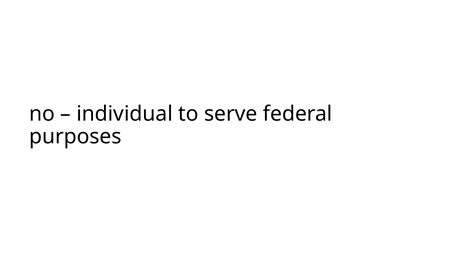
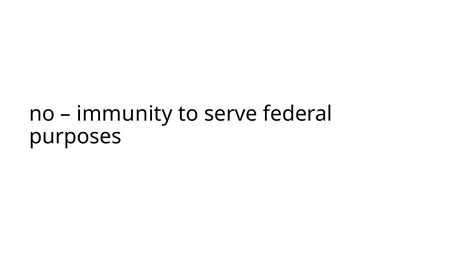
individual: individual -> immunity
